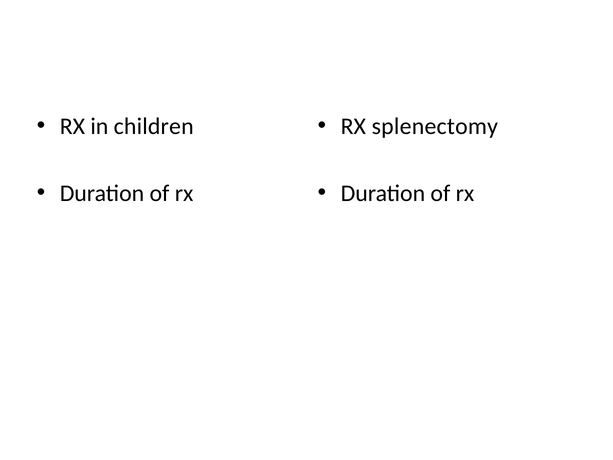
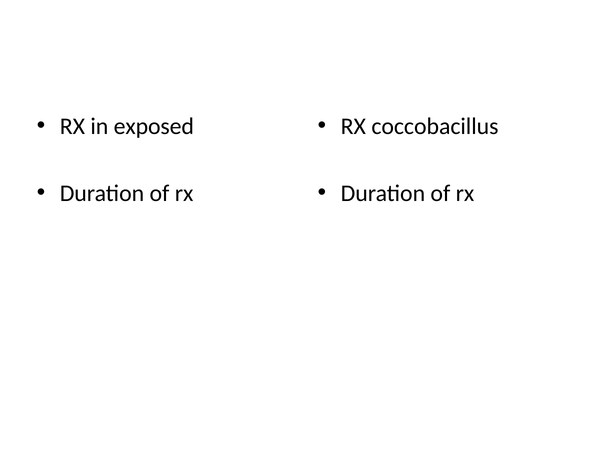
children: children -> exposed
splenectomy: splenectomy -> coccobacillus
